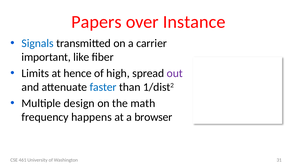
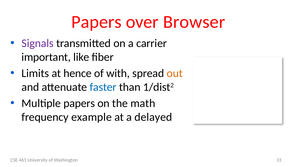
Instance: Instance -> Browser
Signals colour: blue -> purple
high: high -> with
out colour: purple -> orange
Multiple design: design -> papers
happens: happens -> example
browser: browser -> delayed
